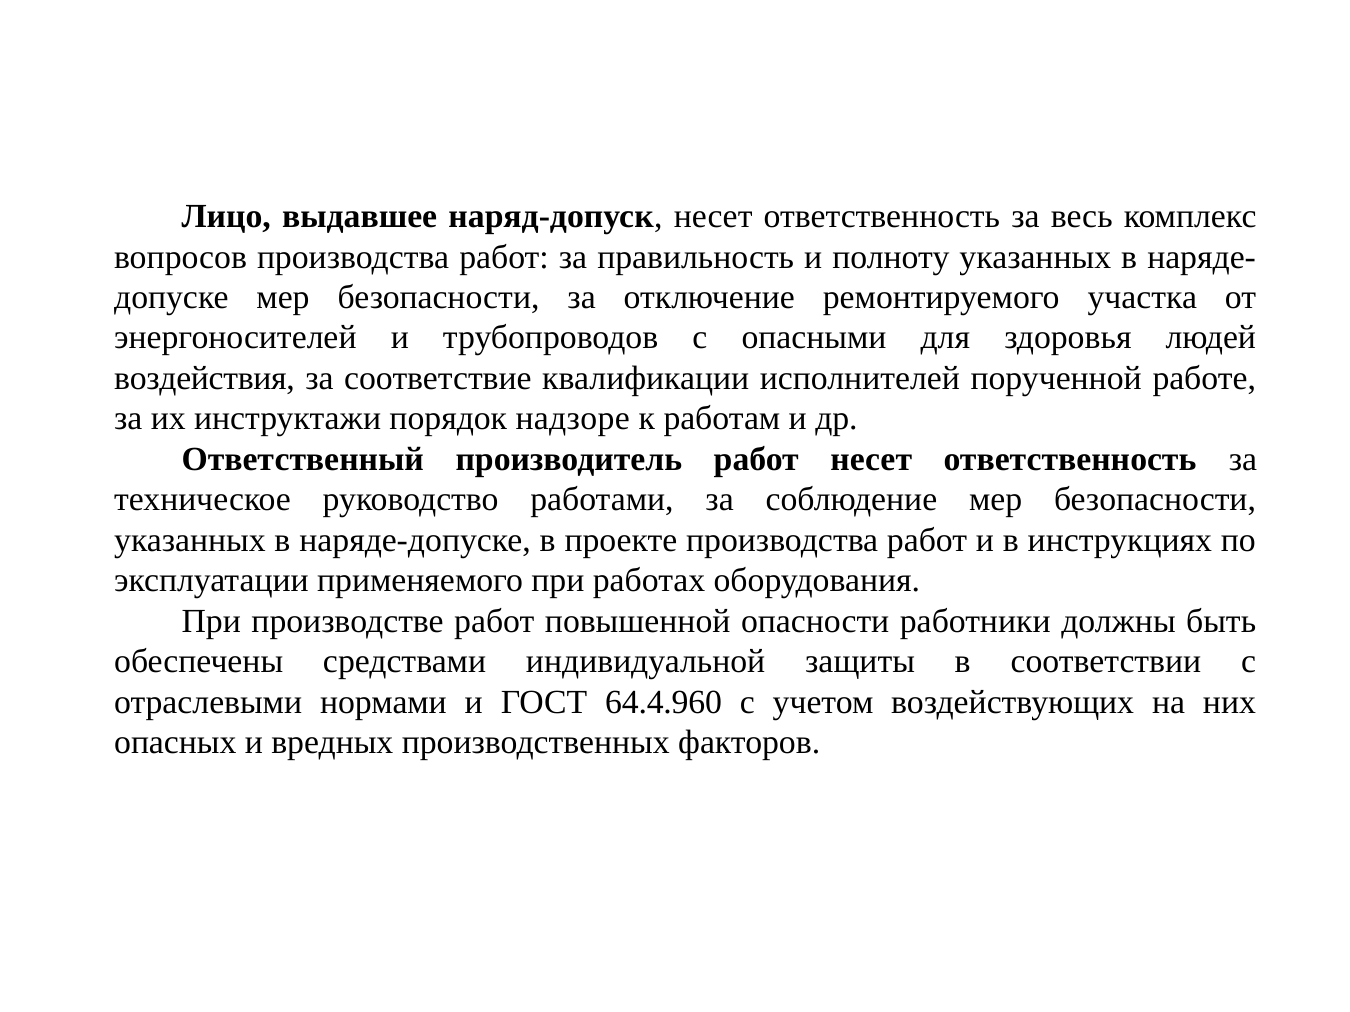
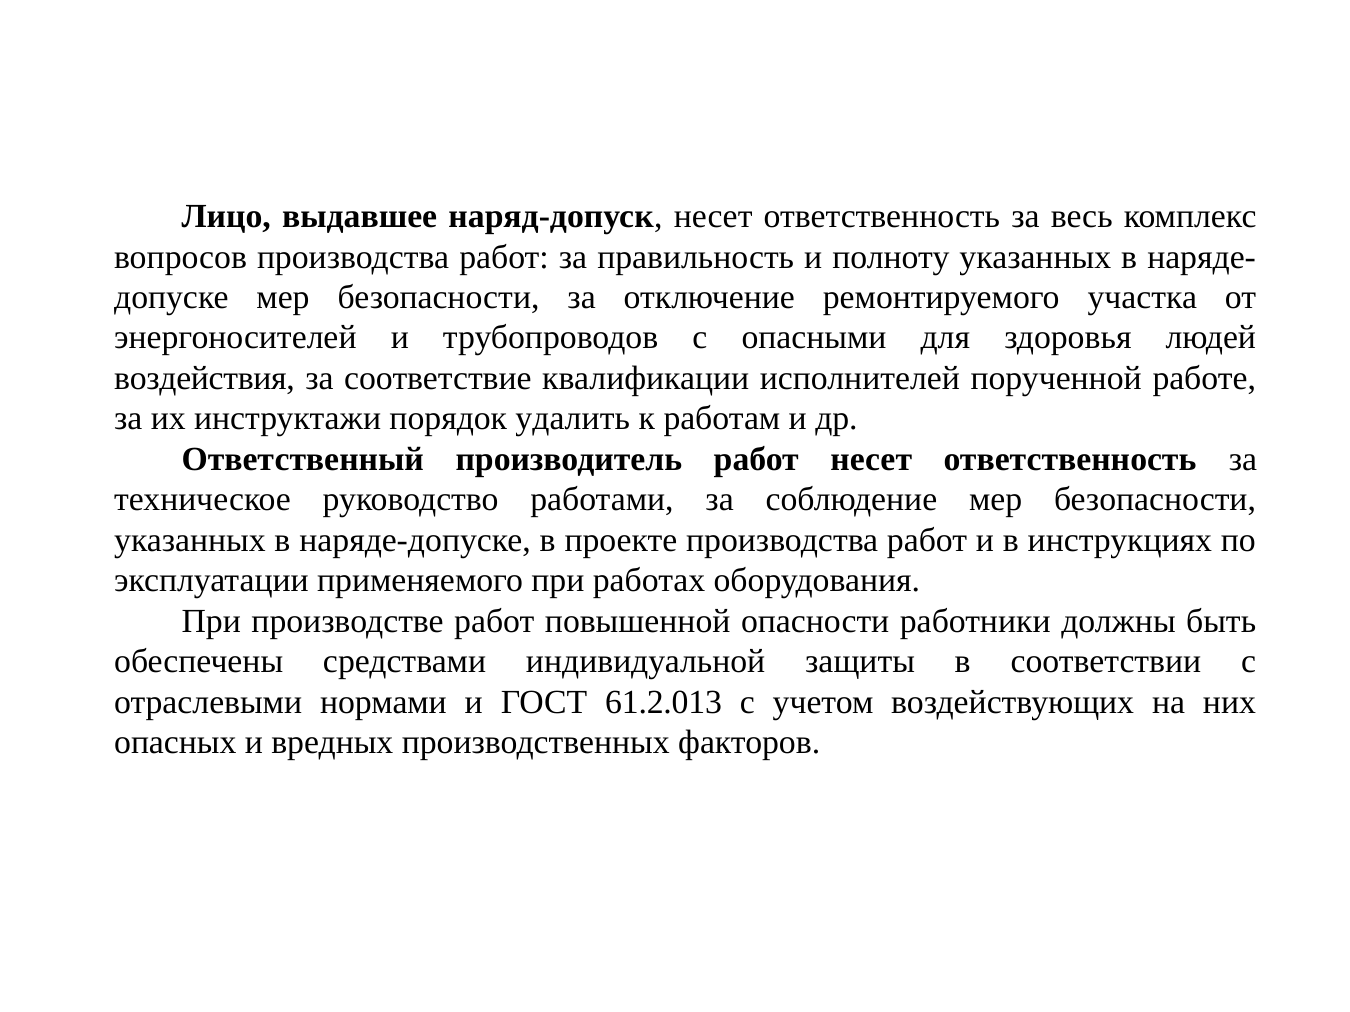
надзоре: надзоре -> удалить
64.4.960: 64.4.960 -> 61.2.013
